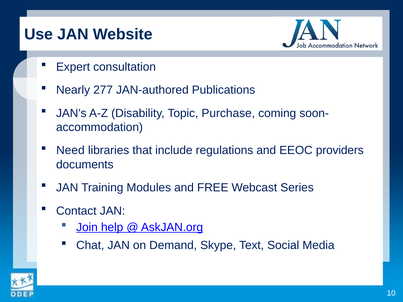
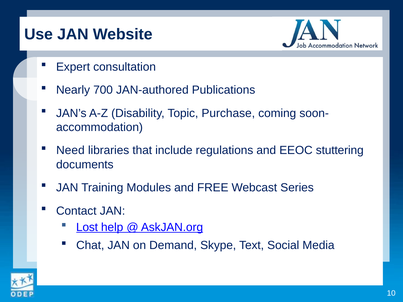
277: 277 -> 700
providers: providers -> stuttering
Join: Join -> Lost
